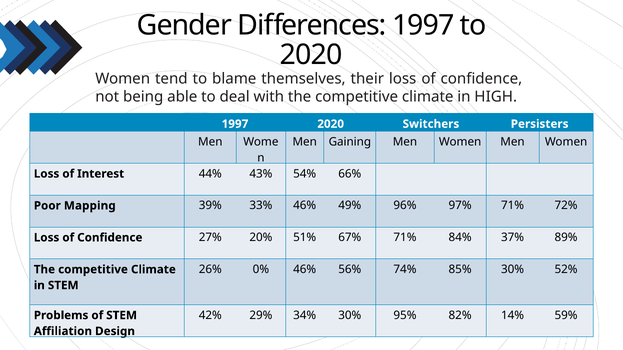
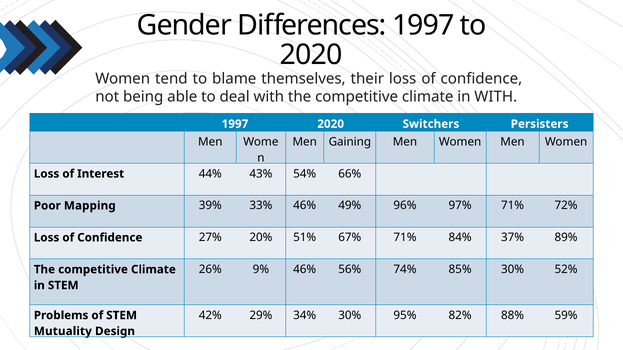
in HIGH: HIGH -> WITH
0%: 0% -> 9%
14%: 14% -> 88%
Affiliation: Affiliation -> Mutuality
